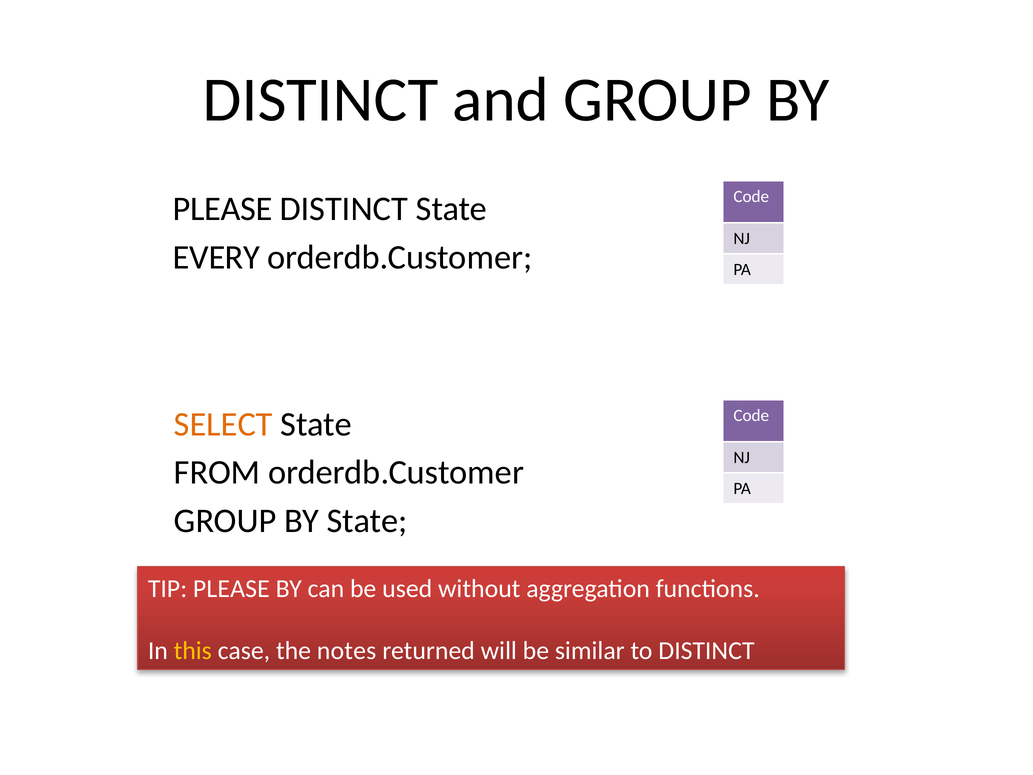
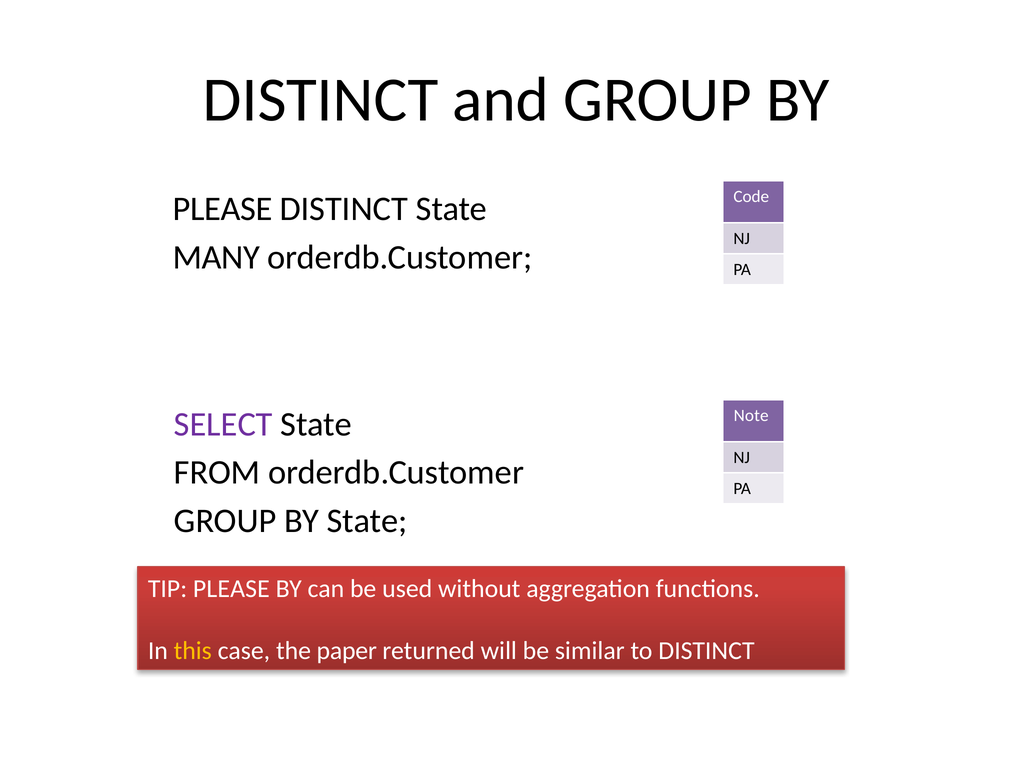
EVERY: EVERY -> MANY
Code at (751, 415): Code -> Note
SELECT colour: orange -> purple
notes: notes -> paper
